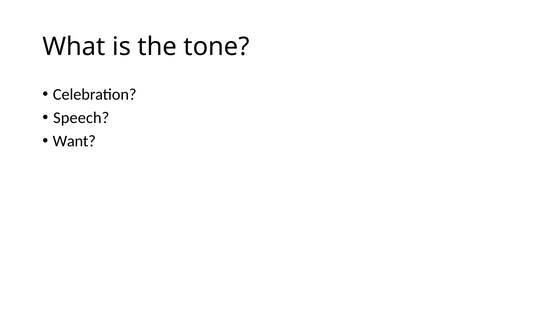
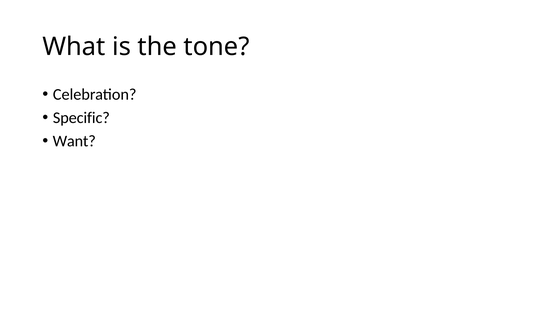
Speech: Speech -> Specific
